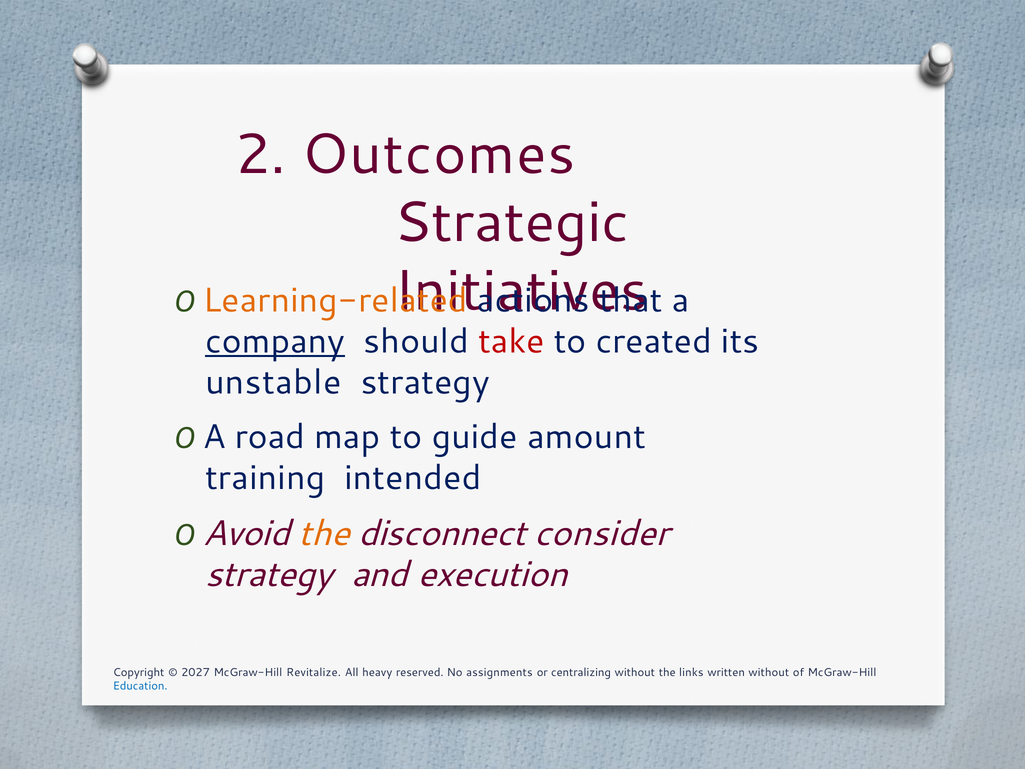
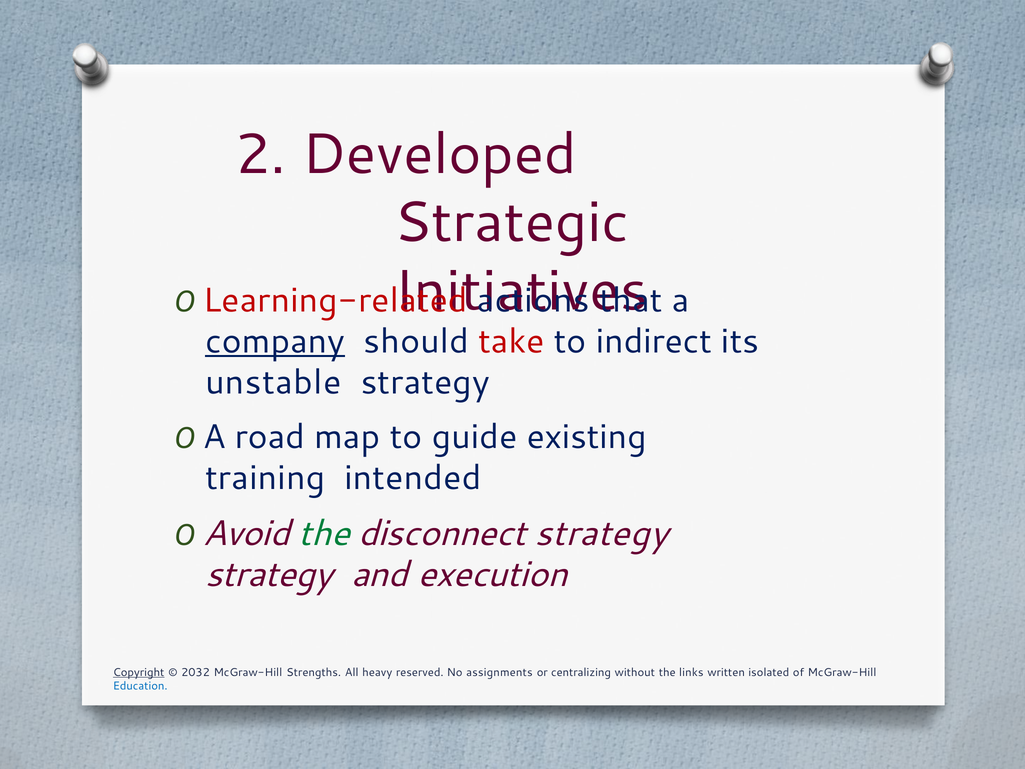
Outcomes: Outcomes -> Developed
Learning-related colour: orange -> red
created: created -> indirect
amount: amount -> existing
the at (324, 533) colour: orange -> green
disconnect consider: consider -> strategy
Copyright underline: none -> present
2027: 2027 -> 2032
Revitalize: Revitalize -> Strengths
written without: without -> isolated
